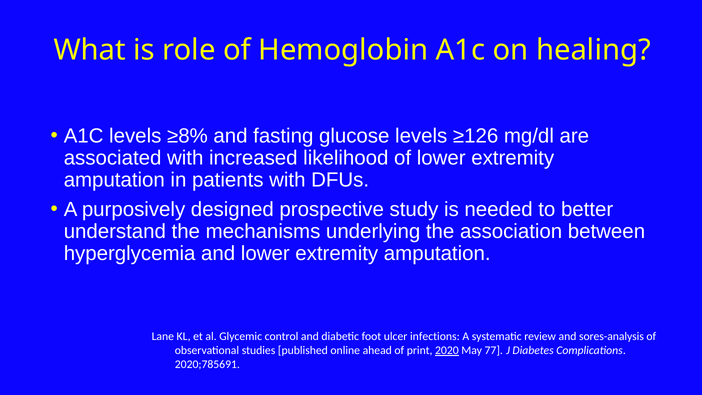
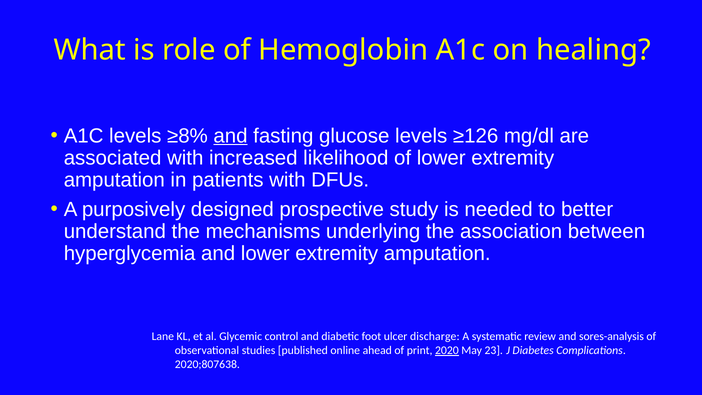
and at (230, 136) underline: none -> present
infections: infections -> discharge
77: 77 -> 23
2020;785691: 2020;785691 -> 2020;807638
